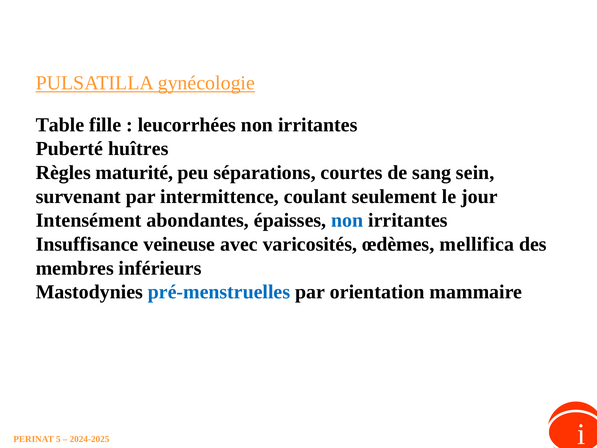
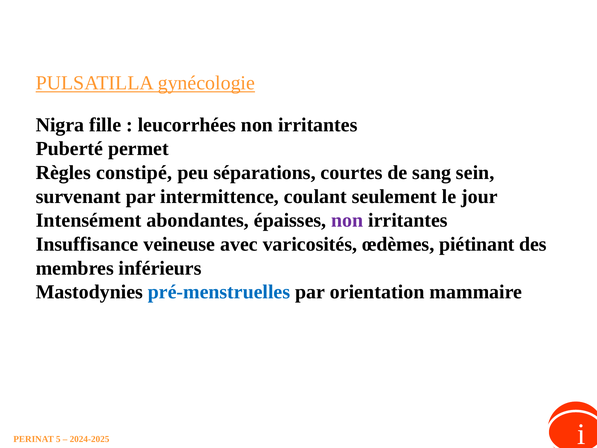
Table: Table -> Nigra
huîtres: huîtres -> permet
maturité: maturité -> constipé
non at (347, 220) colour: blue -> purple
mellifica: mellifica -> piétinant
